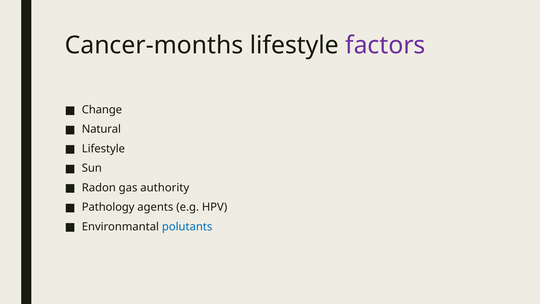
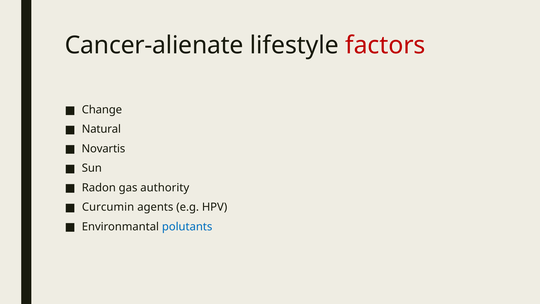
Cancer-months: Cancer-months -> Cancer-alienate
factors colour: purple -> red
Lifestyle at (103, 149): Lifestyle -> Novartis
Pathology: Pathology -> Curcumin
